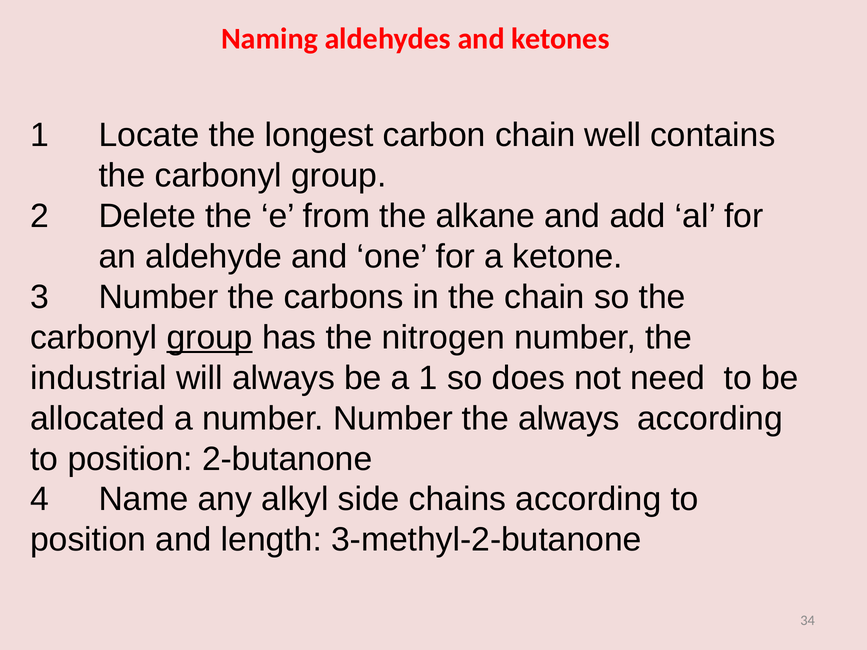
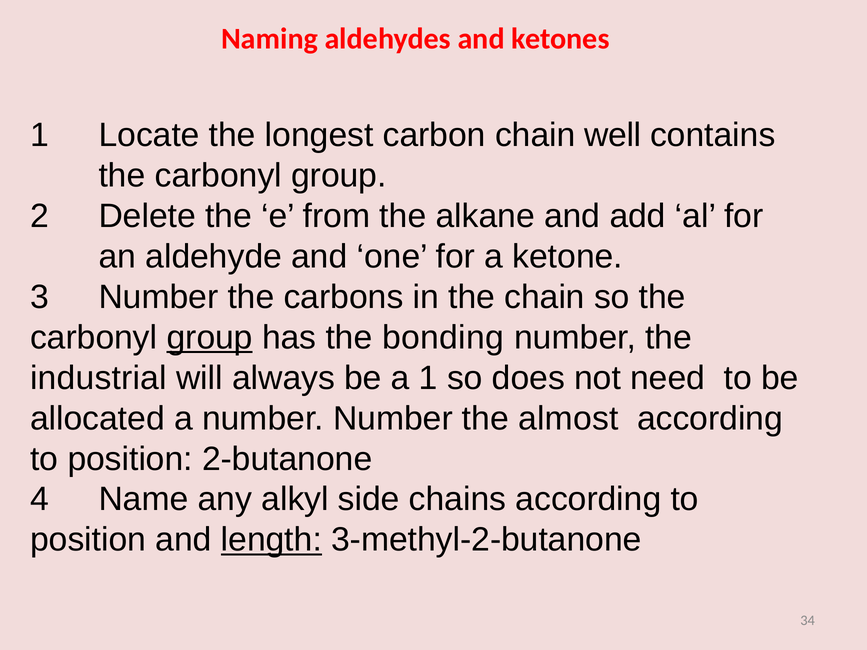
nitrogen: nitrogen -> bonding
the always: always -> almost
length underline: none -> present
